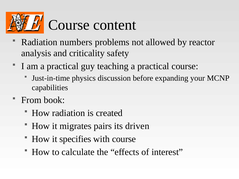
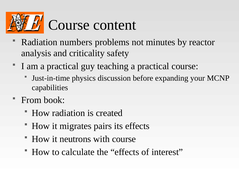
allowed: allowed -> minutes
its driven: driven -> effects
specifies: specifies -> neutrons
